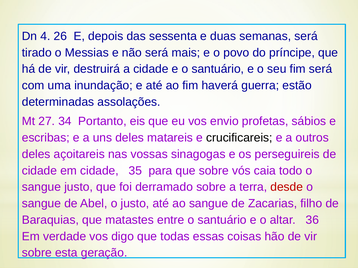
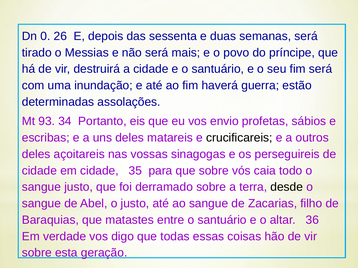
4: 4 -> 0
27: 27 -> 93
desde colour: red -> black
